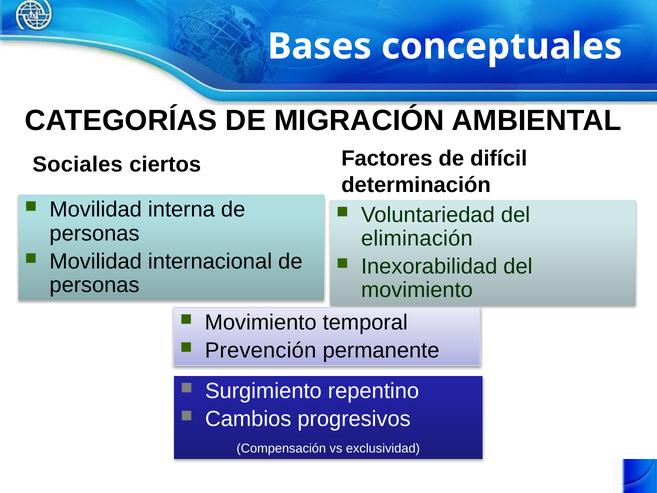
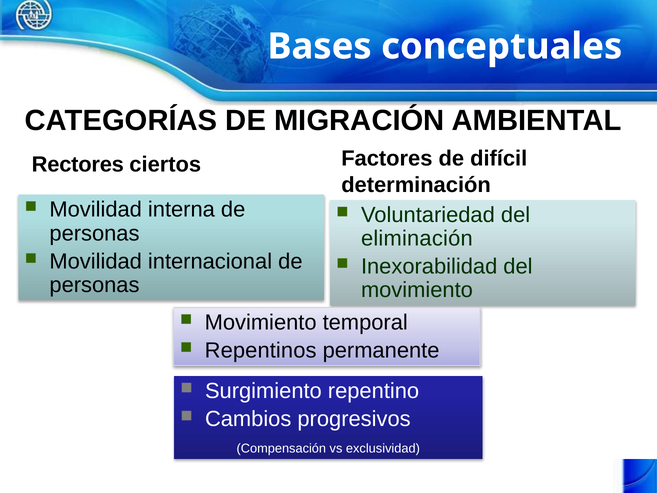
Sociales: Sociales -> Rectores
Prevención: Prevención -> Repentinos
